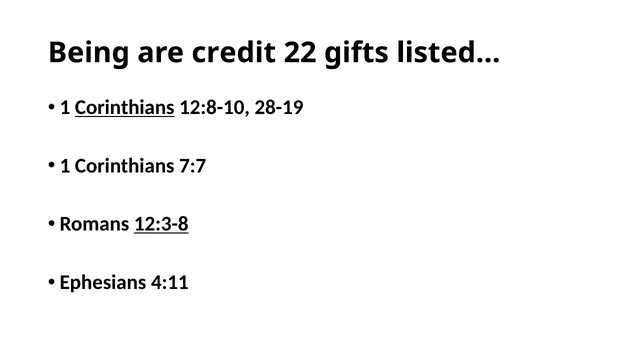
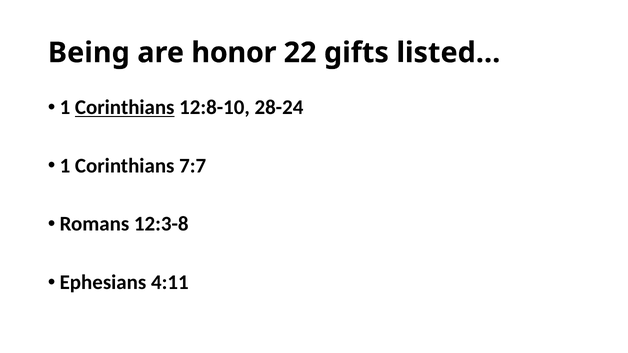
credit: credit -> honor
28-19: 28-19 -> 28-24
12:3-8 underline: present -> none
